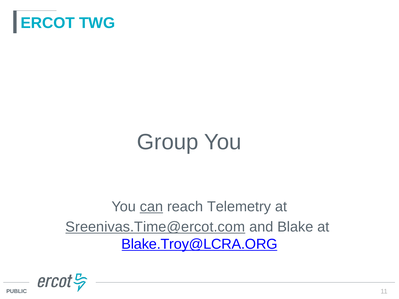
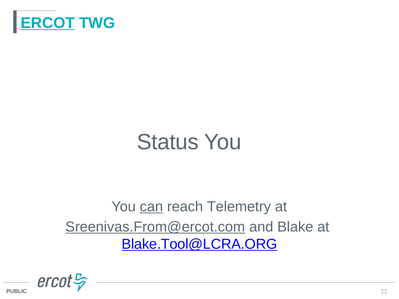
ERCOT underline: none -> present
Group: Group -> Status
Sreenivas.Time@ercot.com: Sreenivas.Time@ercot.com -> Sreenivas.From@ercot.com
Blake.Troy@LCRA.ORG: Blake.Troy@LCRA.ORG -> Blake.Tool@LCRA.ORG
